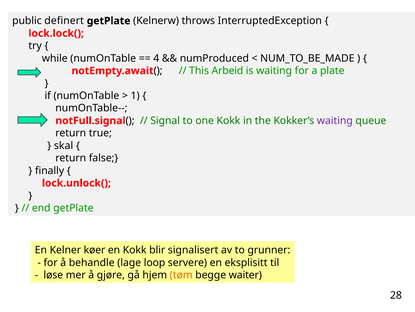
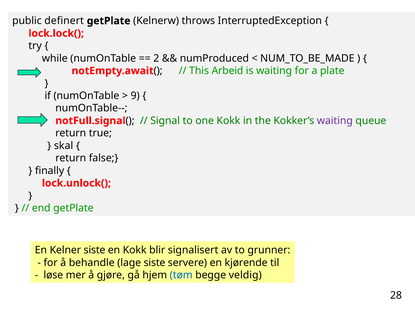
4: 4 -> 2
1: 1 -> 9
Kelner køer: køer -> siste
lage loop: loop -> siste
eksplisitt: eksplisitt -> kjørende
tøm colour: orange -> blue
waiter: waiter -> veldig
